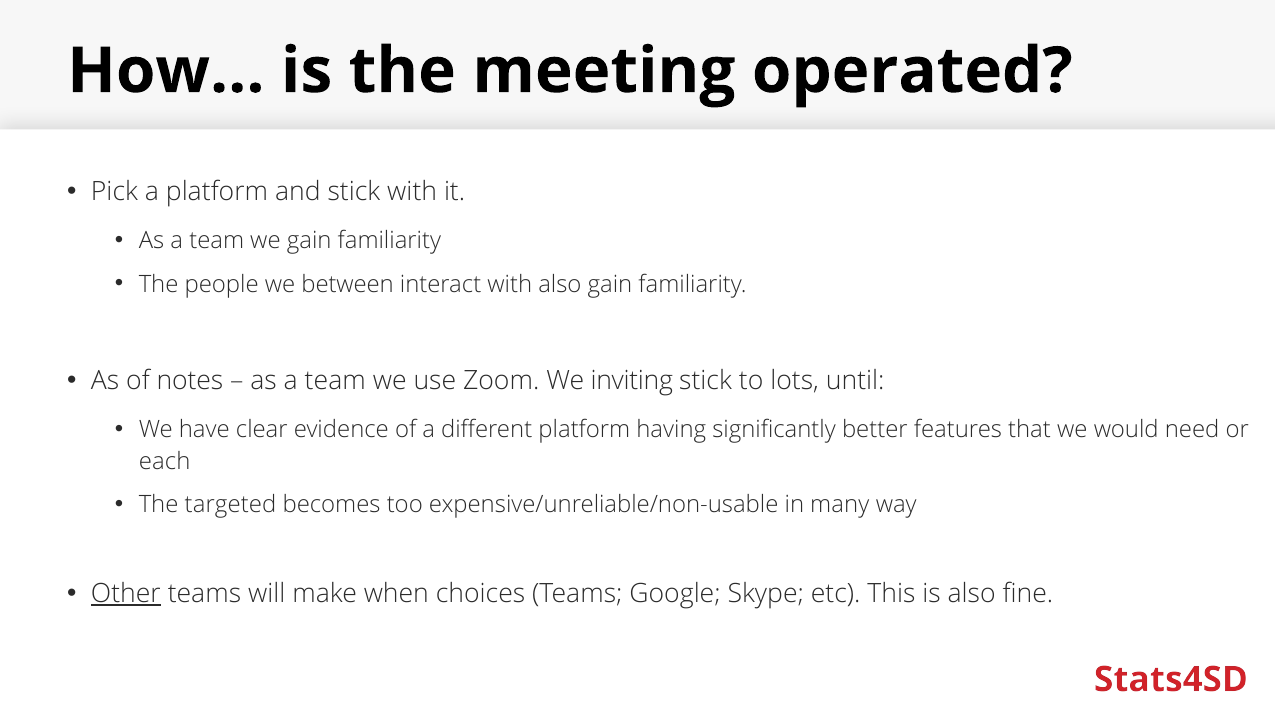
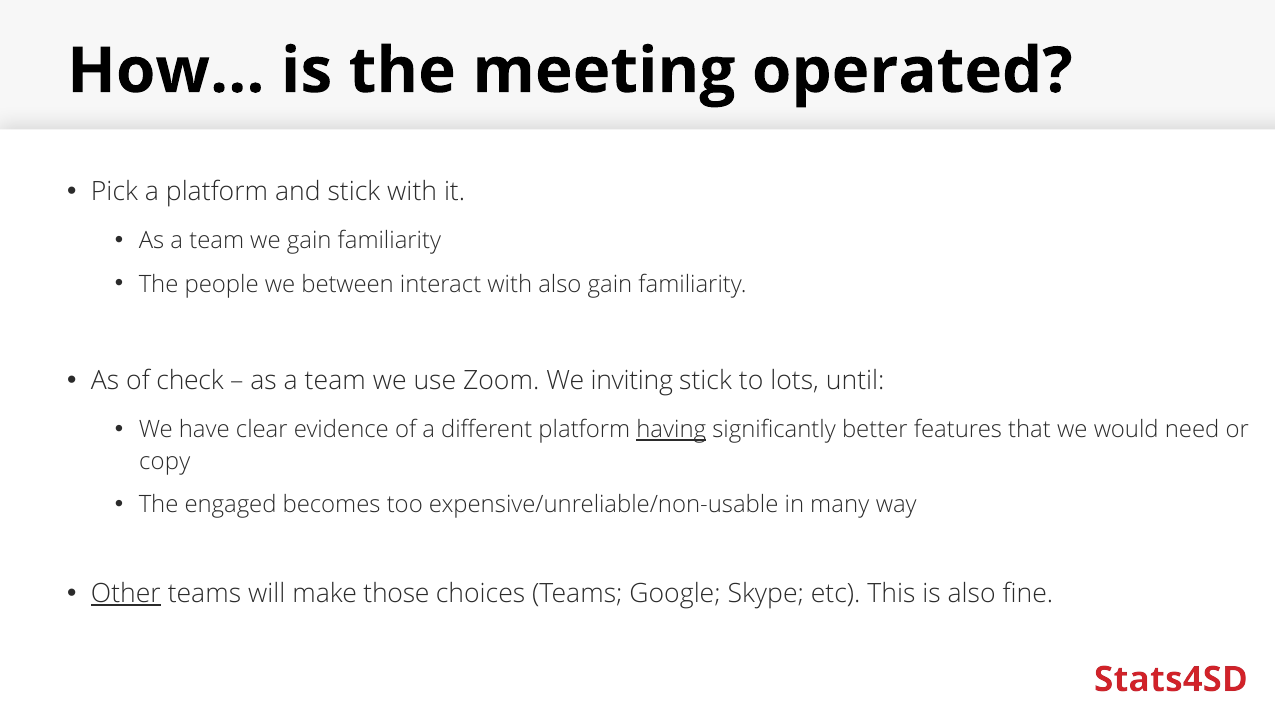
notes: notes -> check
having underline: none -> present
each: each -> copy
targeted: targeted -> engaged
when: when -> those
